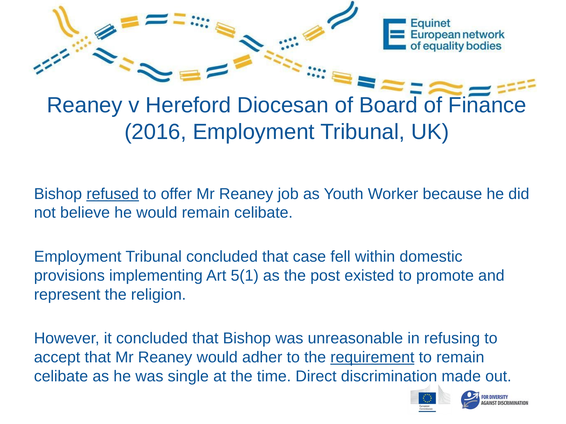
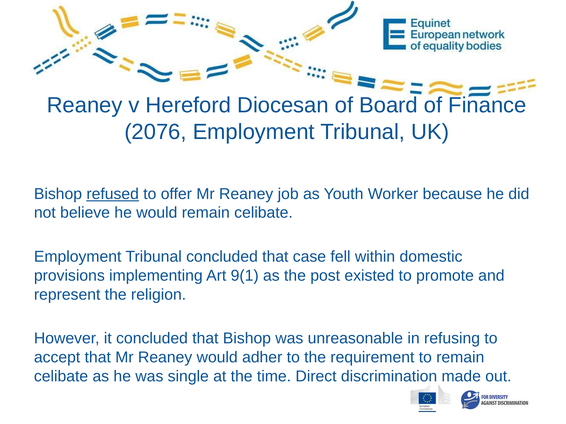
2016: 2016 -> 2076
5(1: 5(1 -> 9(1
requirement underline: present -> none
